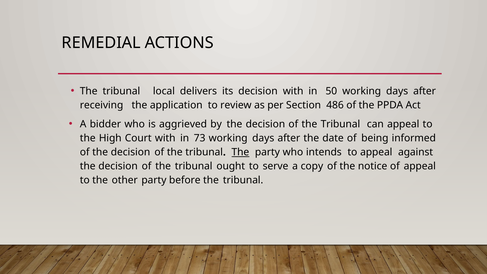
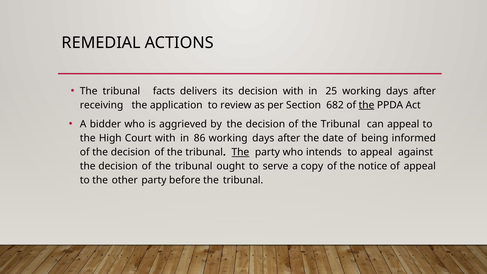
local: local -> facts
50: 50 -> 25
486: 486 -> 682
the at (366, 105) underline: none -> present
73: 73 -> 86
